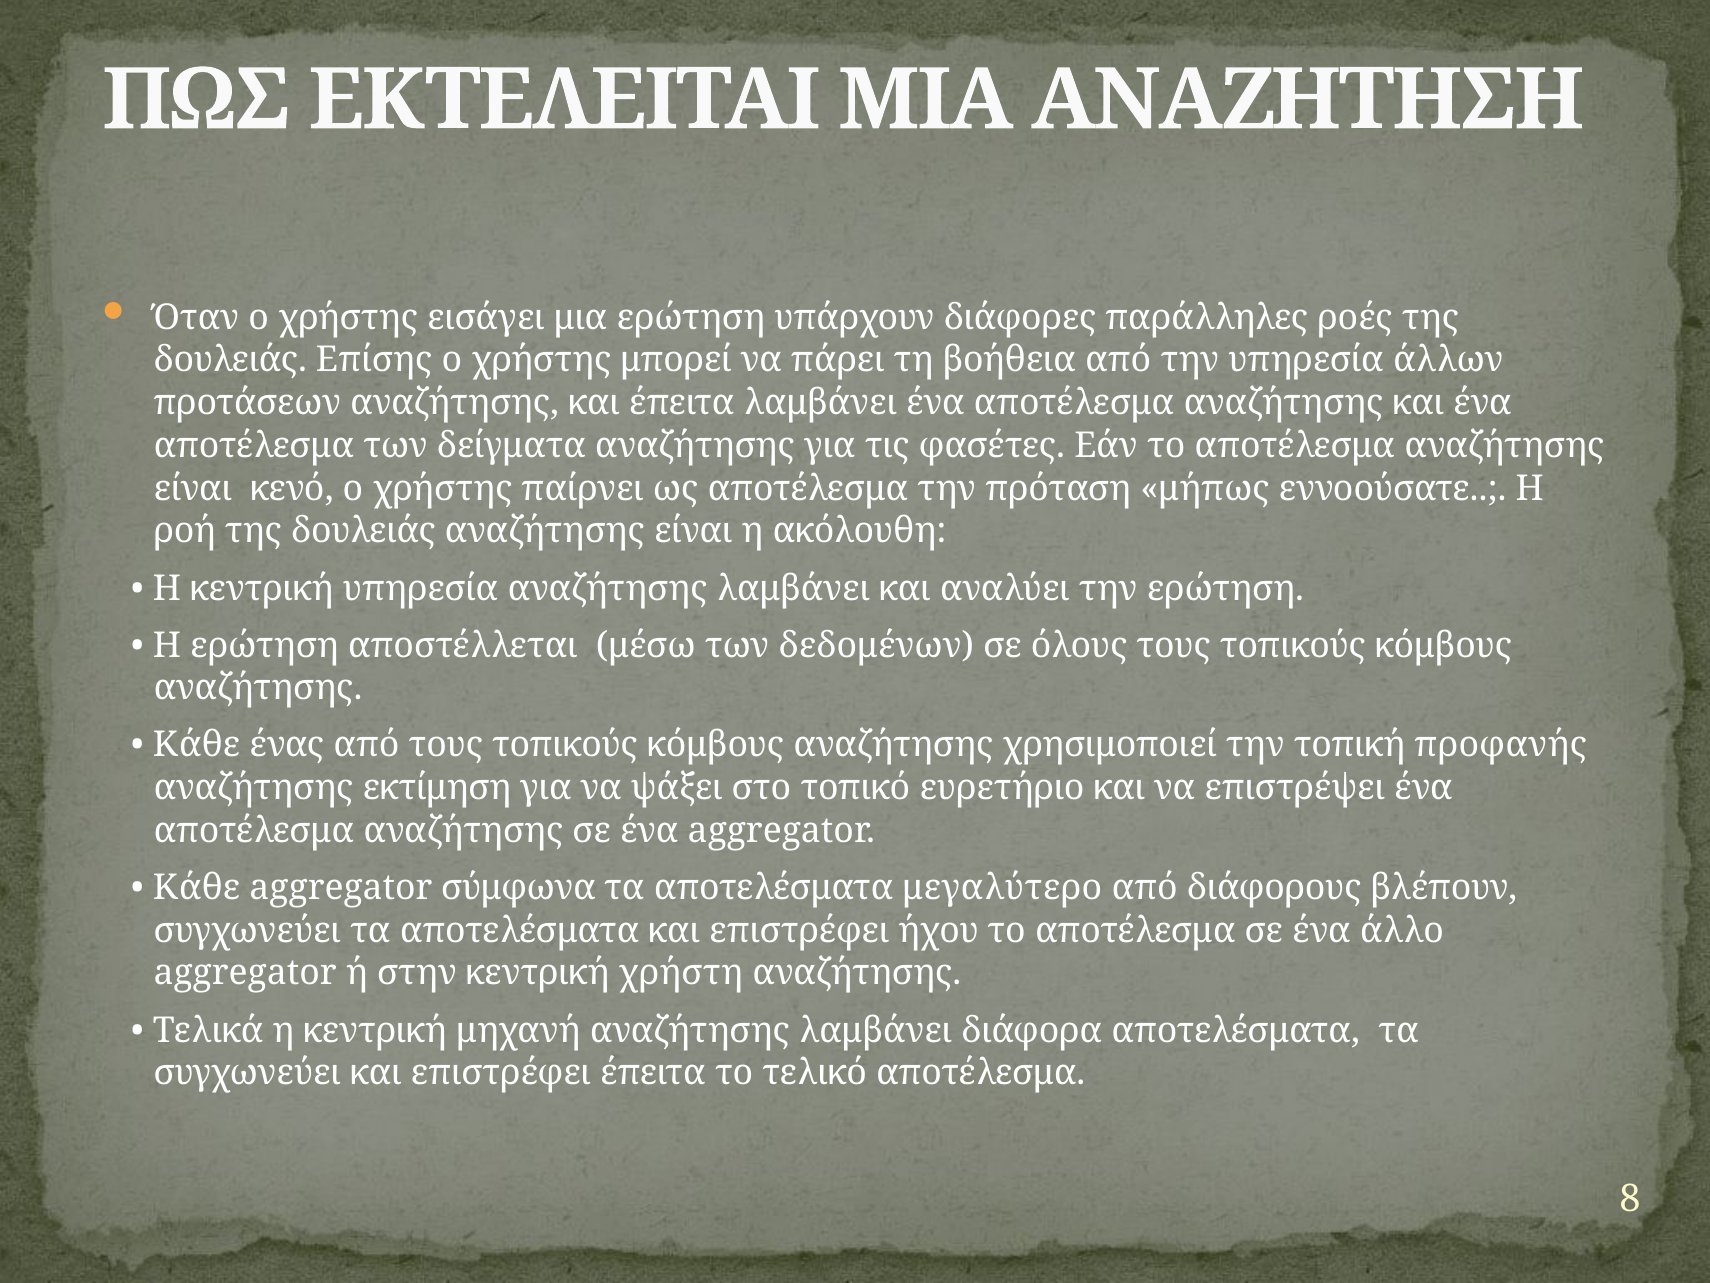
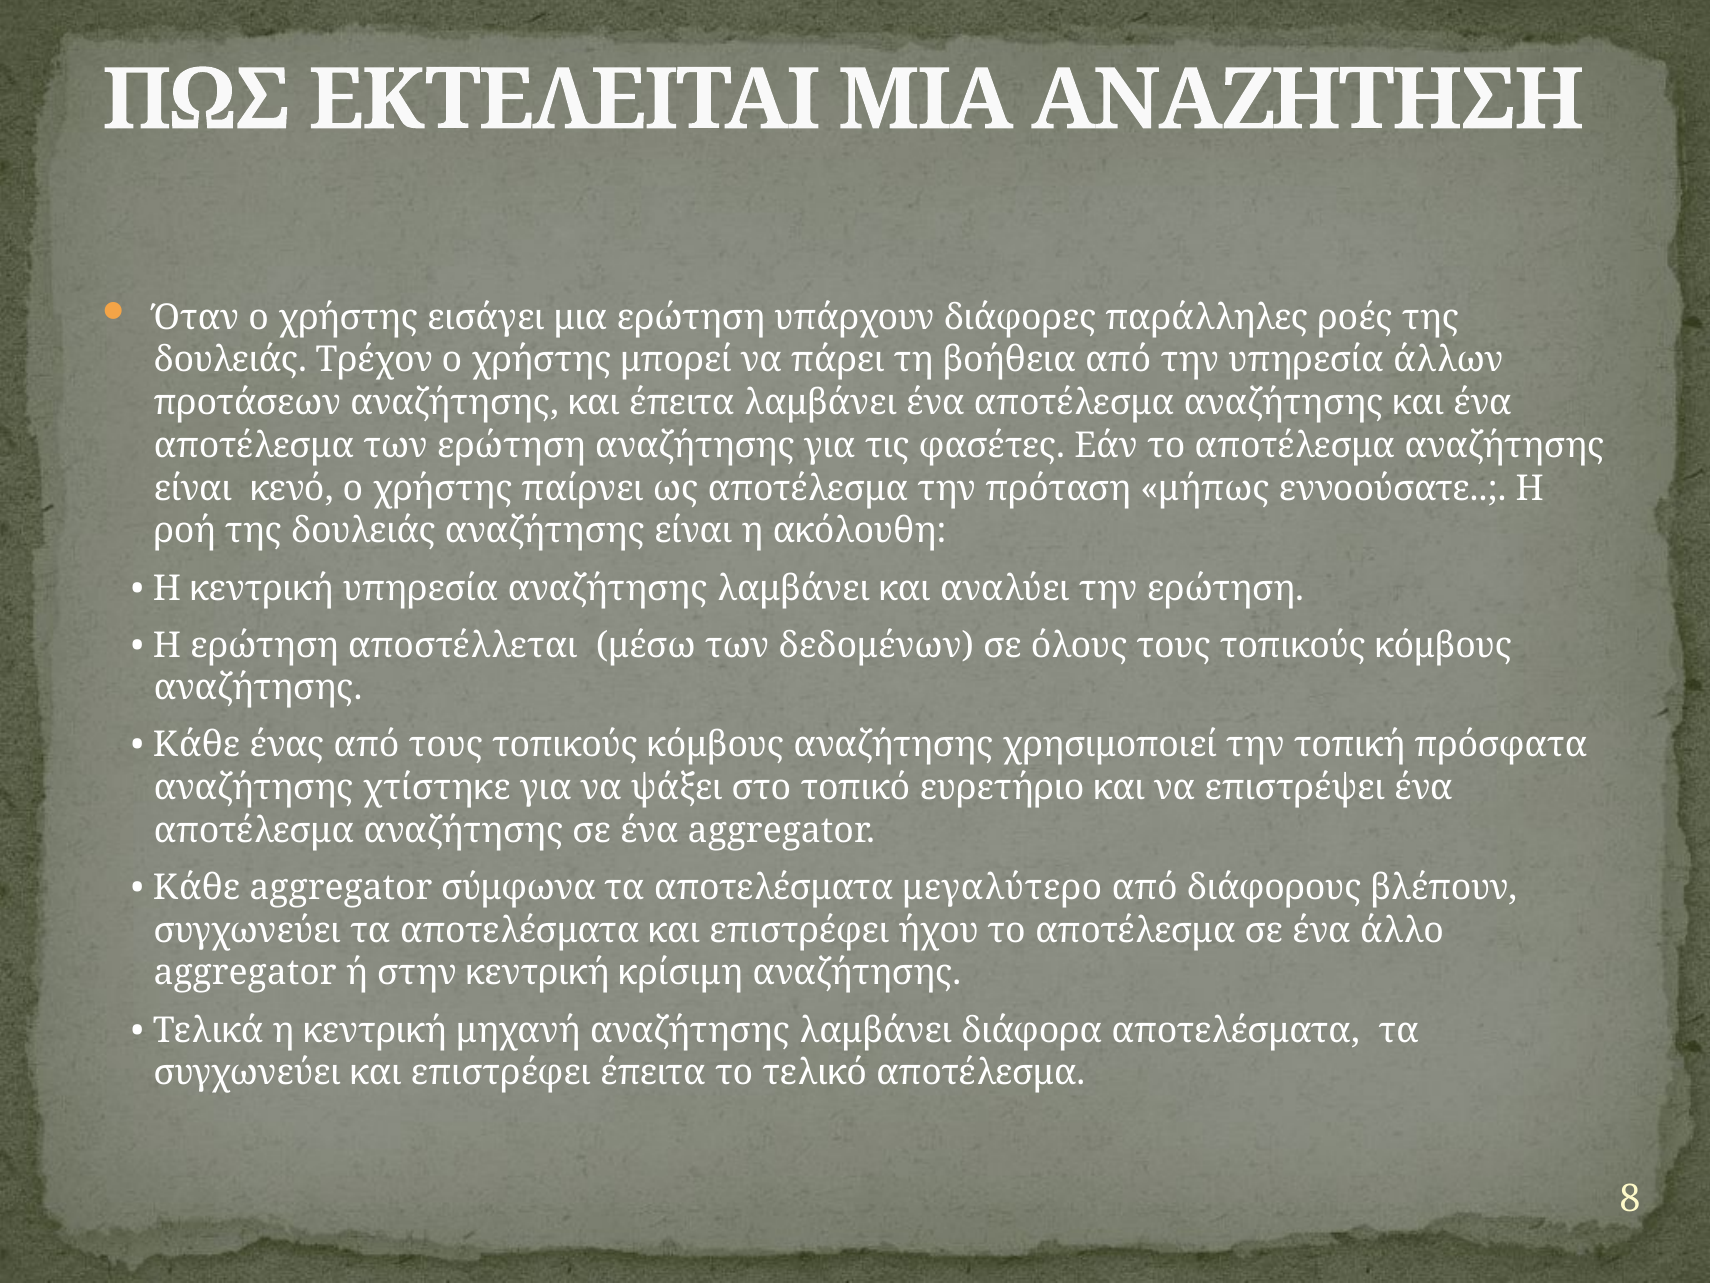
Επίσης: Επίσης -> Τρέχον
των δείγματα: δείγματα -> ερώτηση
προφανής: προφανής -> πρόσφατα
εκτίμηση: εκτίμηση -> χτίστηκε
χρήστη: χρήστη -> κρίσιμη
